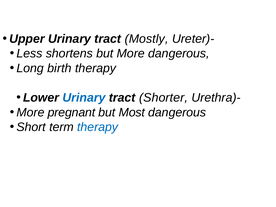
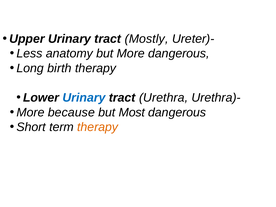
shortens: shortens -> anatomy
Shorter: Shorter -> Urethra
pregnant: pregnant -> because
therapy at (98, 127) colour: blue -> orange
